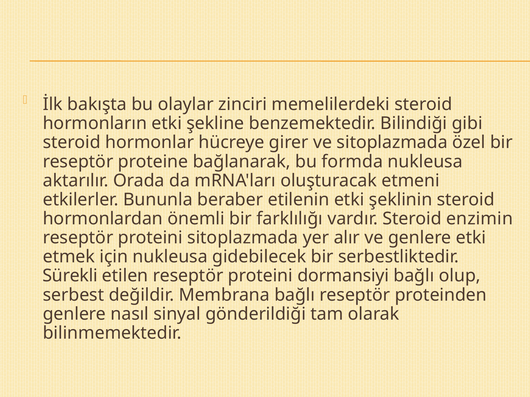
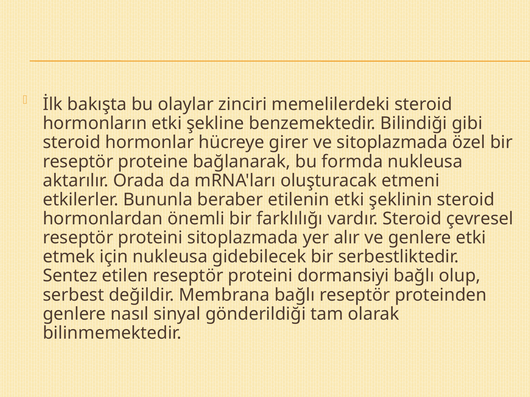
enzimin: enzimin -> çevresel
Sürekli: Sürekli -> Sentez
